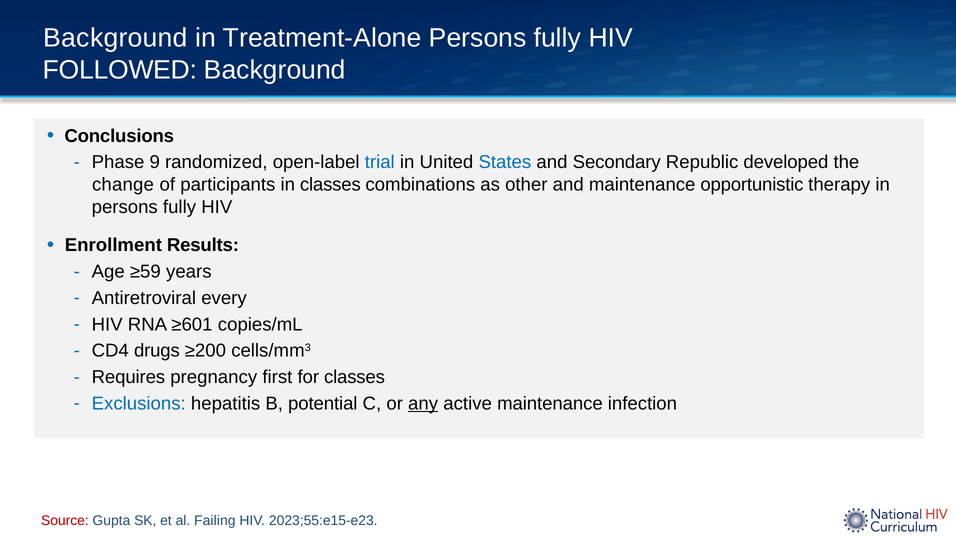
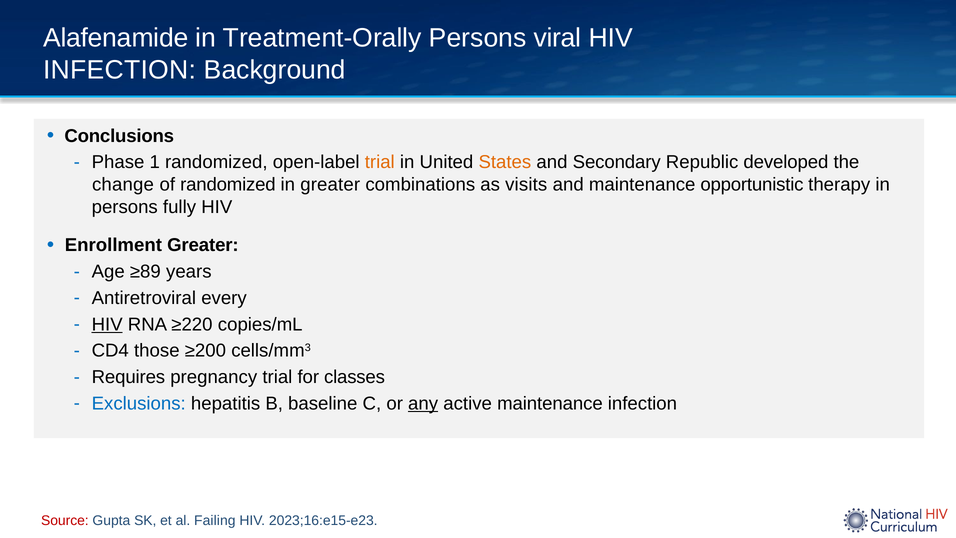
Background at (116, 38): Background -> Alafenamide
Treatment-Alone: Treatment-Alone -> Treatment-Orally
fully at (557, 38): fully -> viral
FOLLOWED at (120, 70): FOLLOWED -> INFECTION
9: 9 -> 1
trial at (380, 162) colour: blue -> orange
States colour: blue -> orange
of participants: participants -> randomized
in classes: classes -> greater
other: other -> visits
Enrollment Results: Results -> Greater
≥59: ≥59 -> ≥89
HIV at (107, 324) underline: none -> present
≥601: ≥601 -> ≥220
drugs: drugs -> those
pregnancy first: first -> trial
potential: potential -> baseline
2023;55:e15-e23: 2023;55:e15-e23 -> 2023;16:e15-e23
